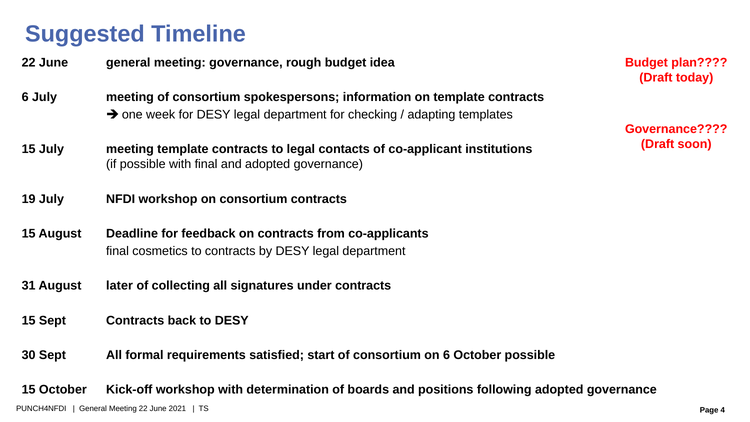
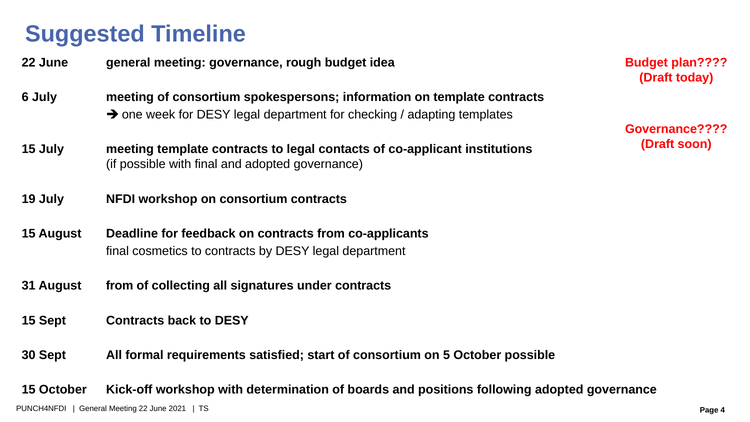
August later: later -> from
on 6: 6 -> 5
